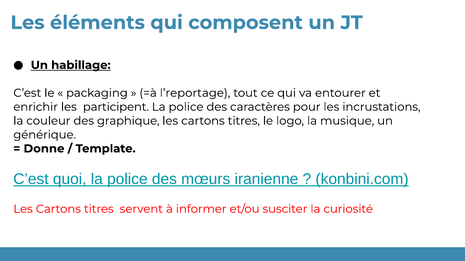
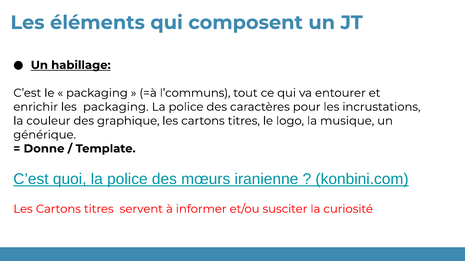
l’reportage: l’reportage -> l’communs
les participent: participent -> packaging
